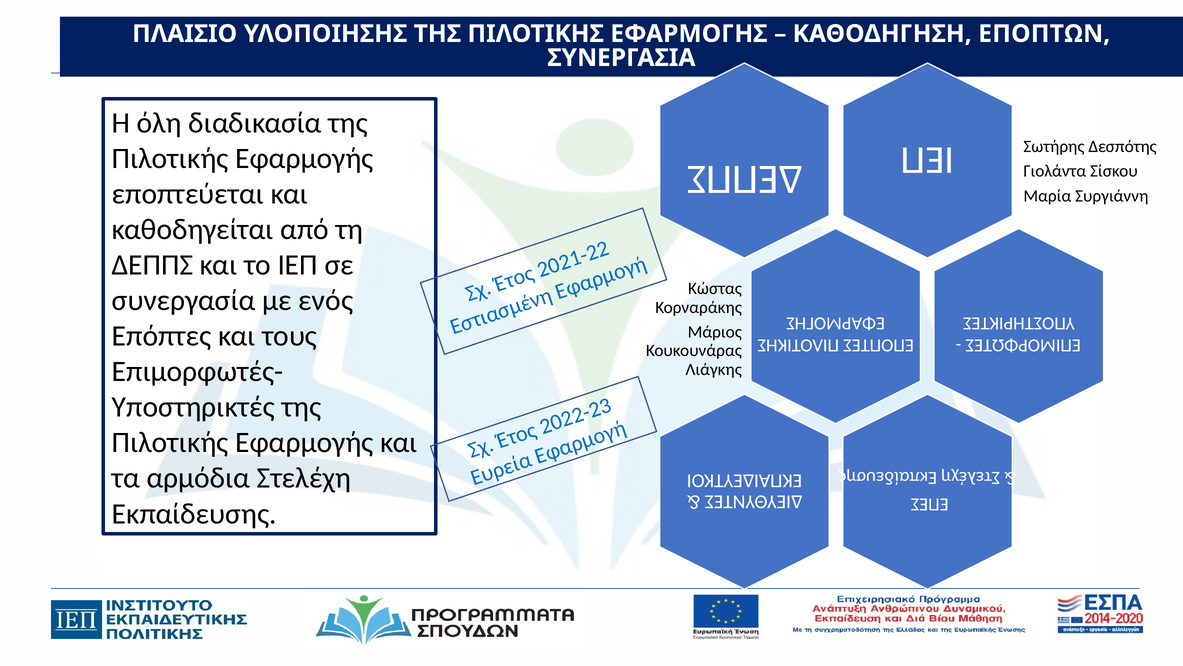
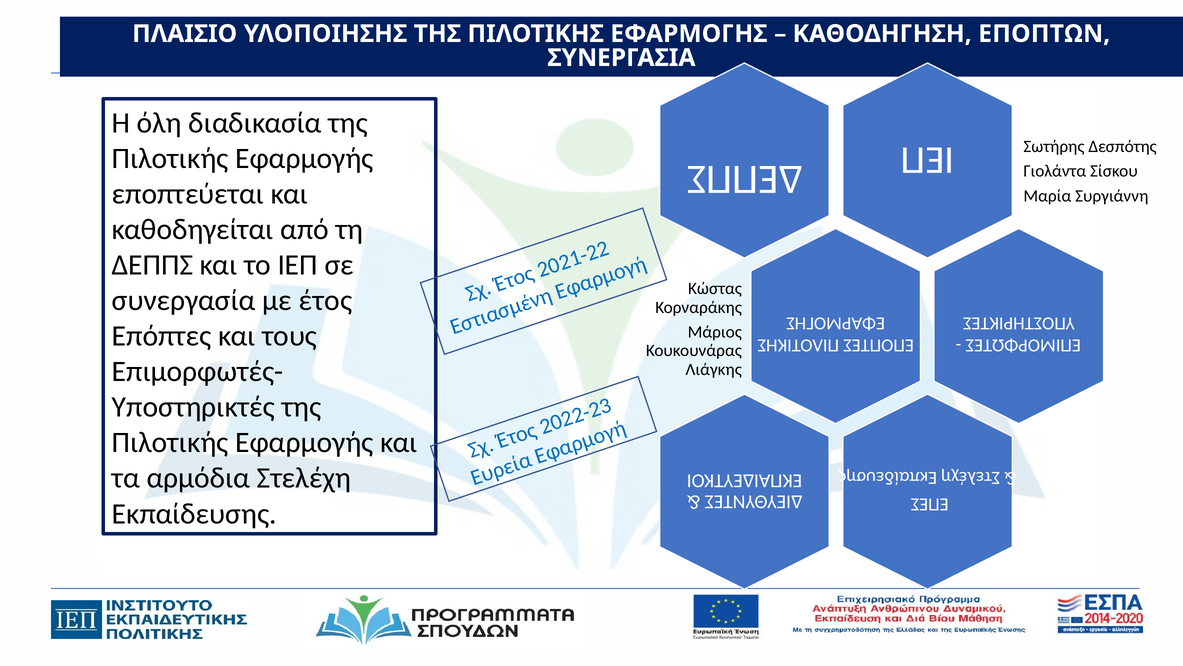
ενός: ενός -> έτος
